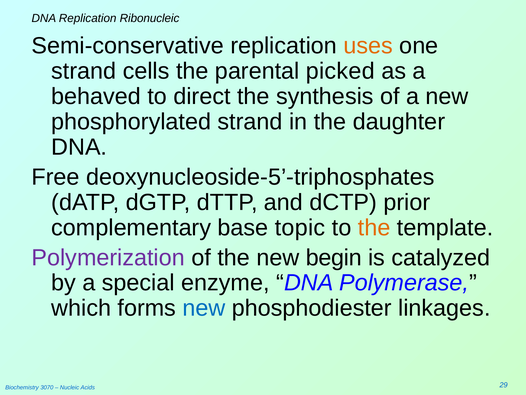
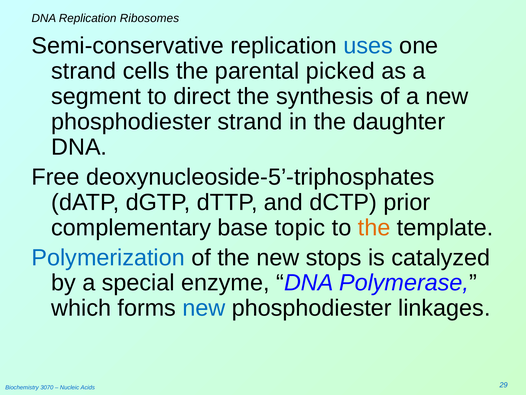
Ribonucleic: Ribonucleic -> Ribosomes
uses colour: orange -> blue
behaved: behaved -> segment
phosphorylated at (131, 122): phosphorylated -> phosphodiester
Polymerization colour: purple -> blue
begin: begin -> stops
